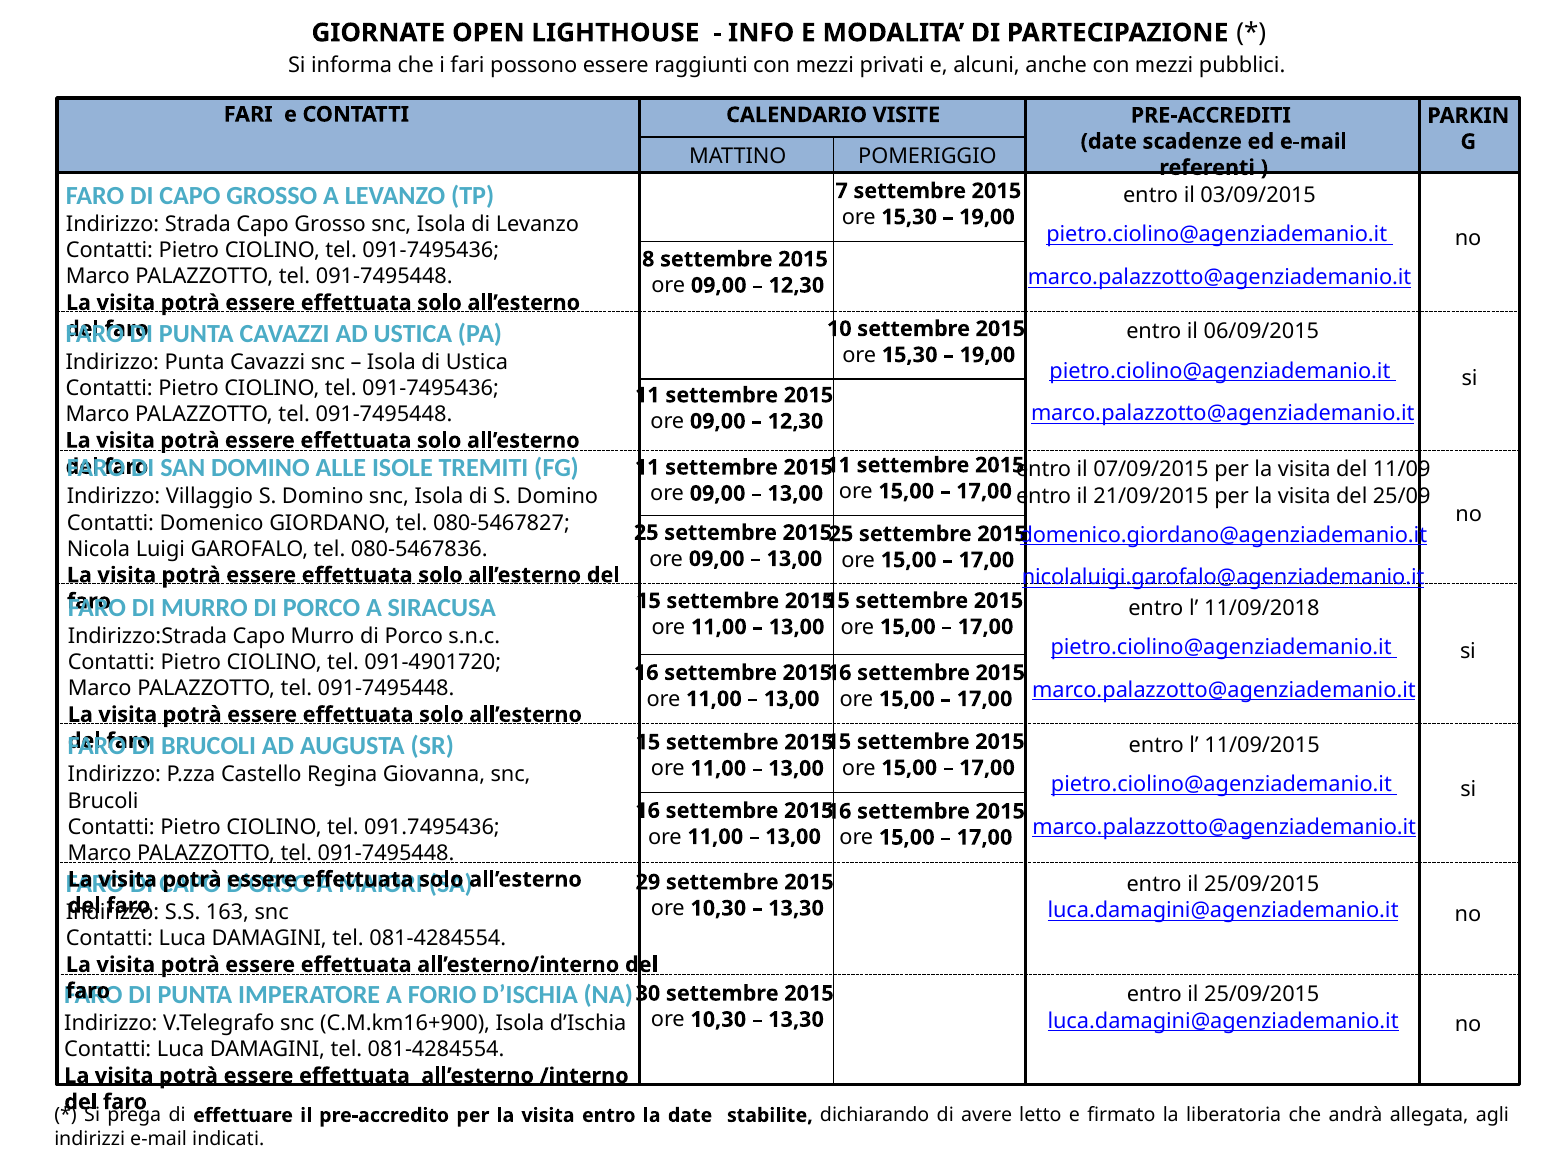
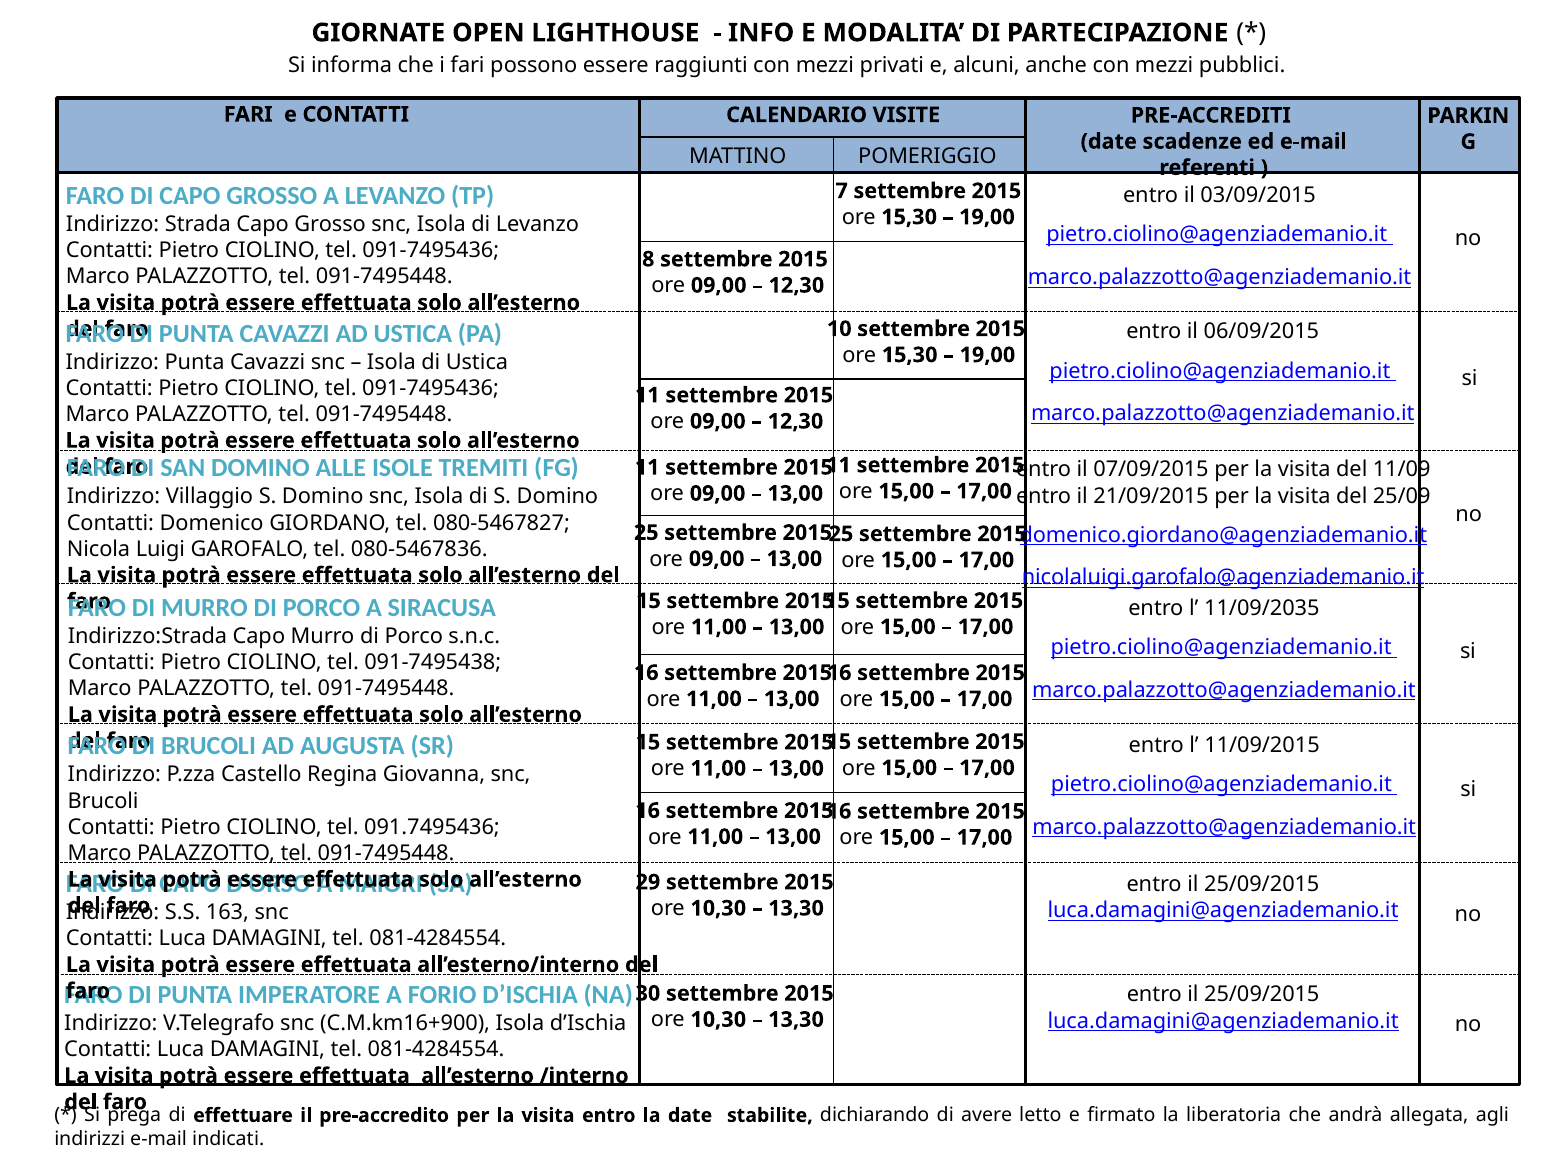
11/09/2018: 11/09/2018 -> 11/09/2035
091-4901720: 091-4901720 -> 091-7495438
